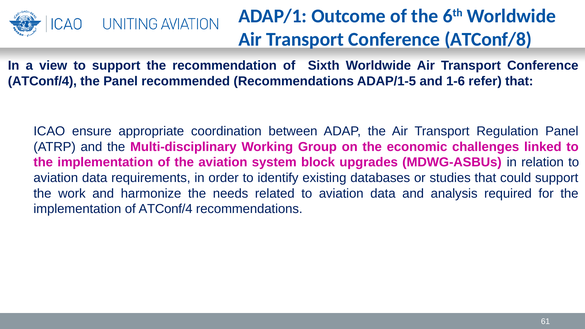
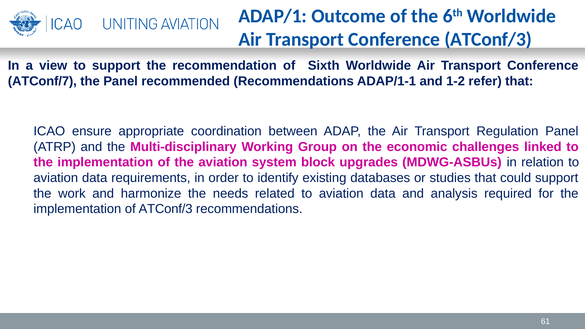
Conference ATConf/8: ATConf/8 -> ATConf/3
ATConf/4 at (42, 81): ATConf/4 -> ATConf/7
ADAP/1-5: ADAP/1-5 -> ADAP/1-1
1-6: 1-6 -> 1-2
of ATConf/4: ATConf/4 -> ATConf/3
